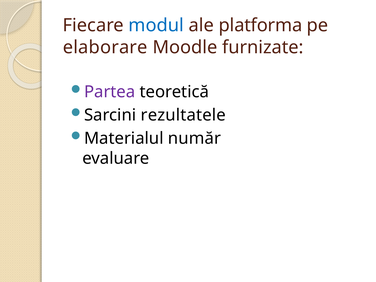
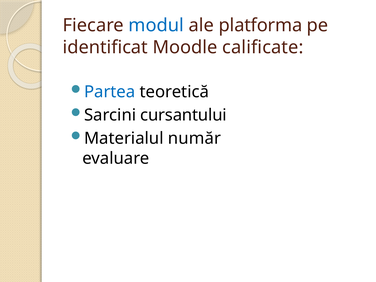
elaborare: elaborare -> identificat
furnizate: furnizate -> calificate
Partea colour: purple -> blue
rezultatele: rezultatele -> cursantului
